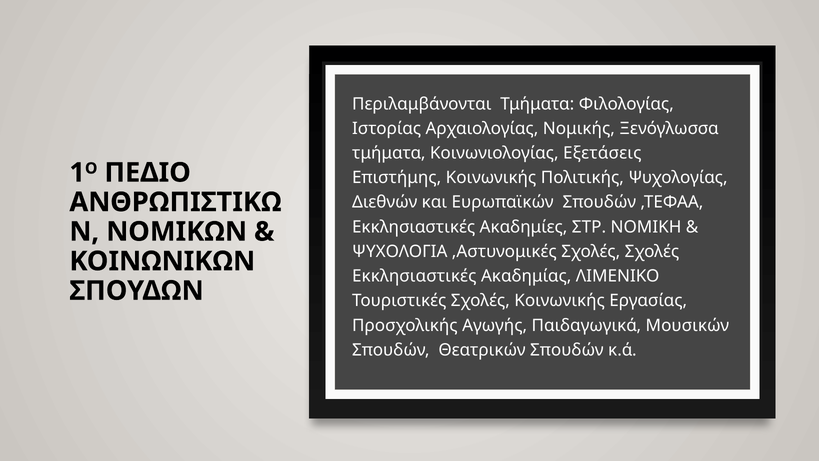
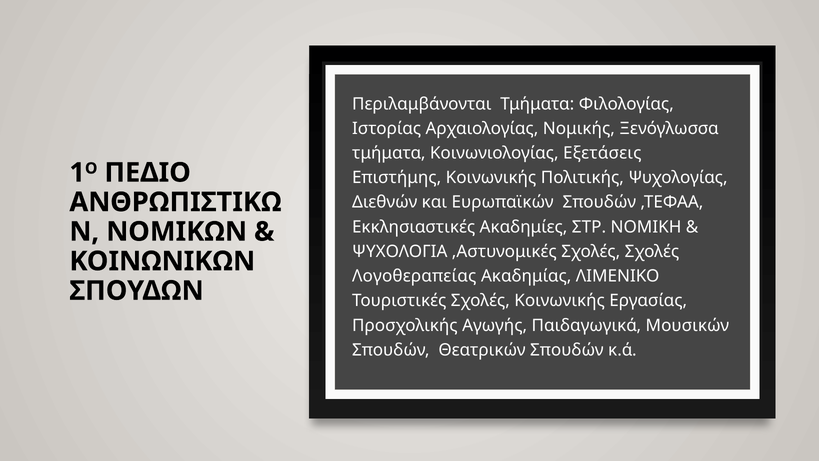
Εκκλησιαστικές at (414, 276): Εκκλησιαστικές -> Λογοθεραπείας
